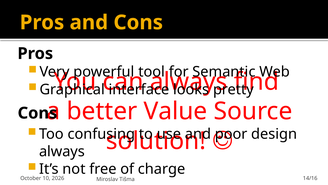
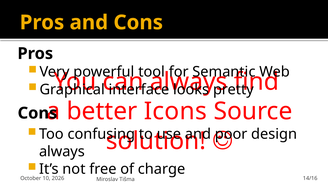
Value: Value -> Icons
